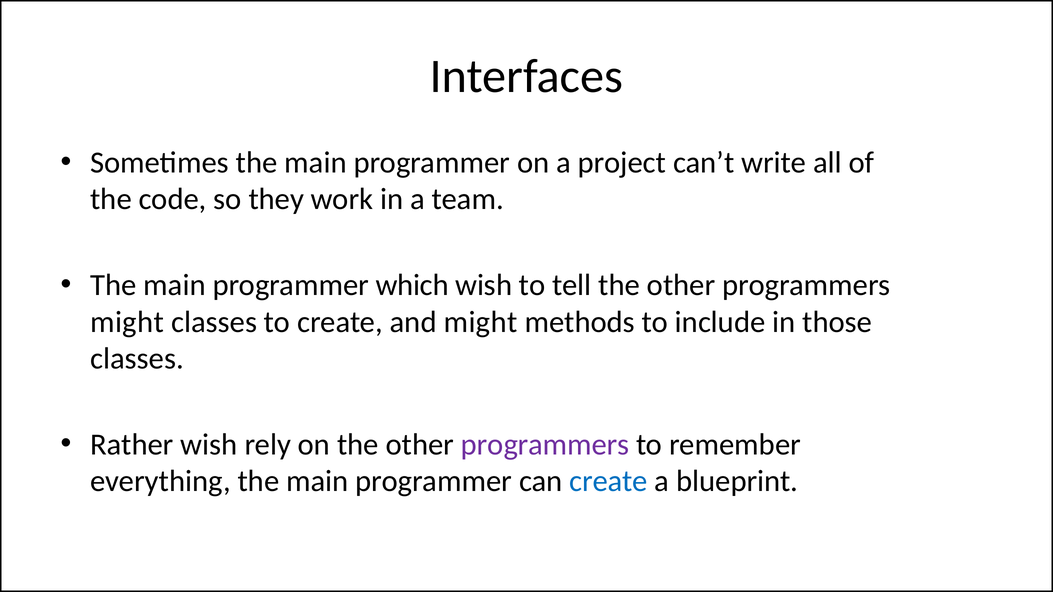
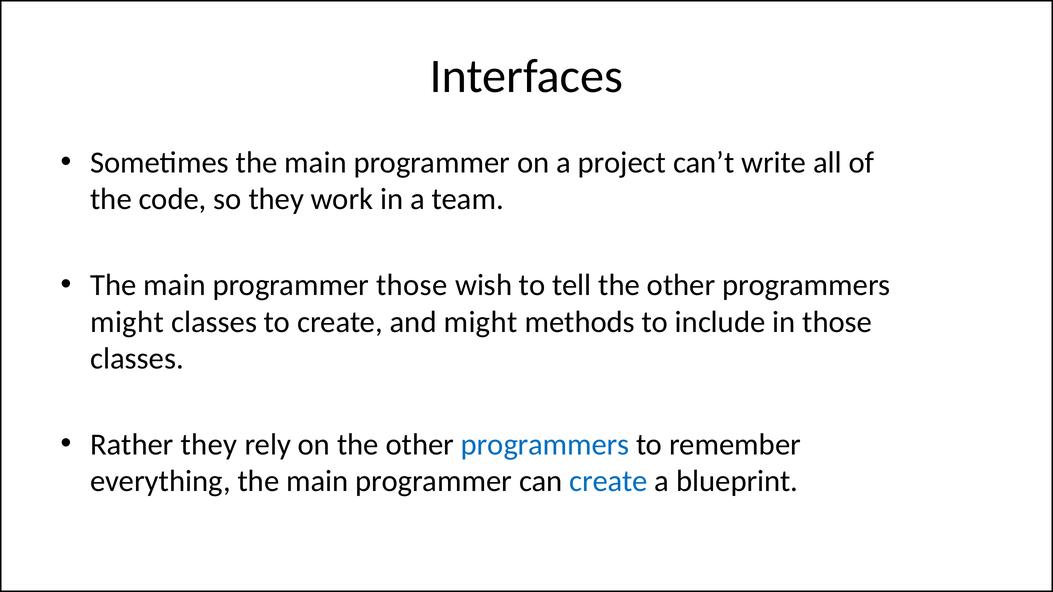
programmer which: which -> those
Rather wish: wish -> they
programmers at (545, 445) colour: purple -> blue
